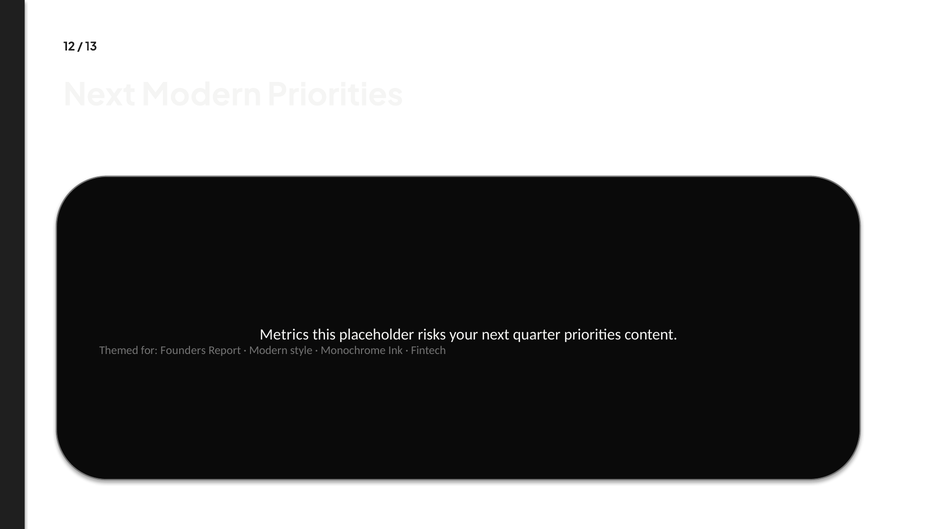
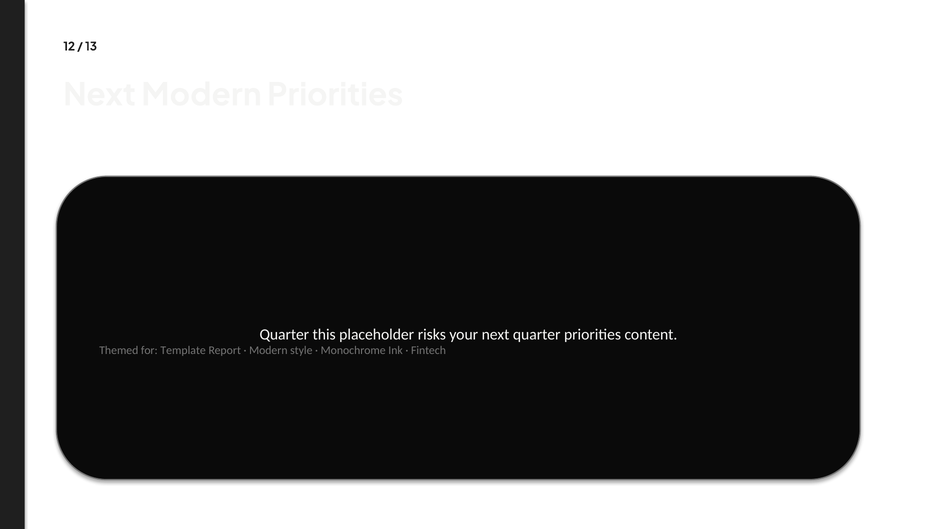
Metrics at (284, 334): Metrics -> Quarter
Founders: Founders -> Template
